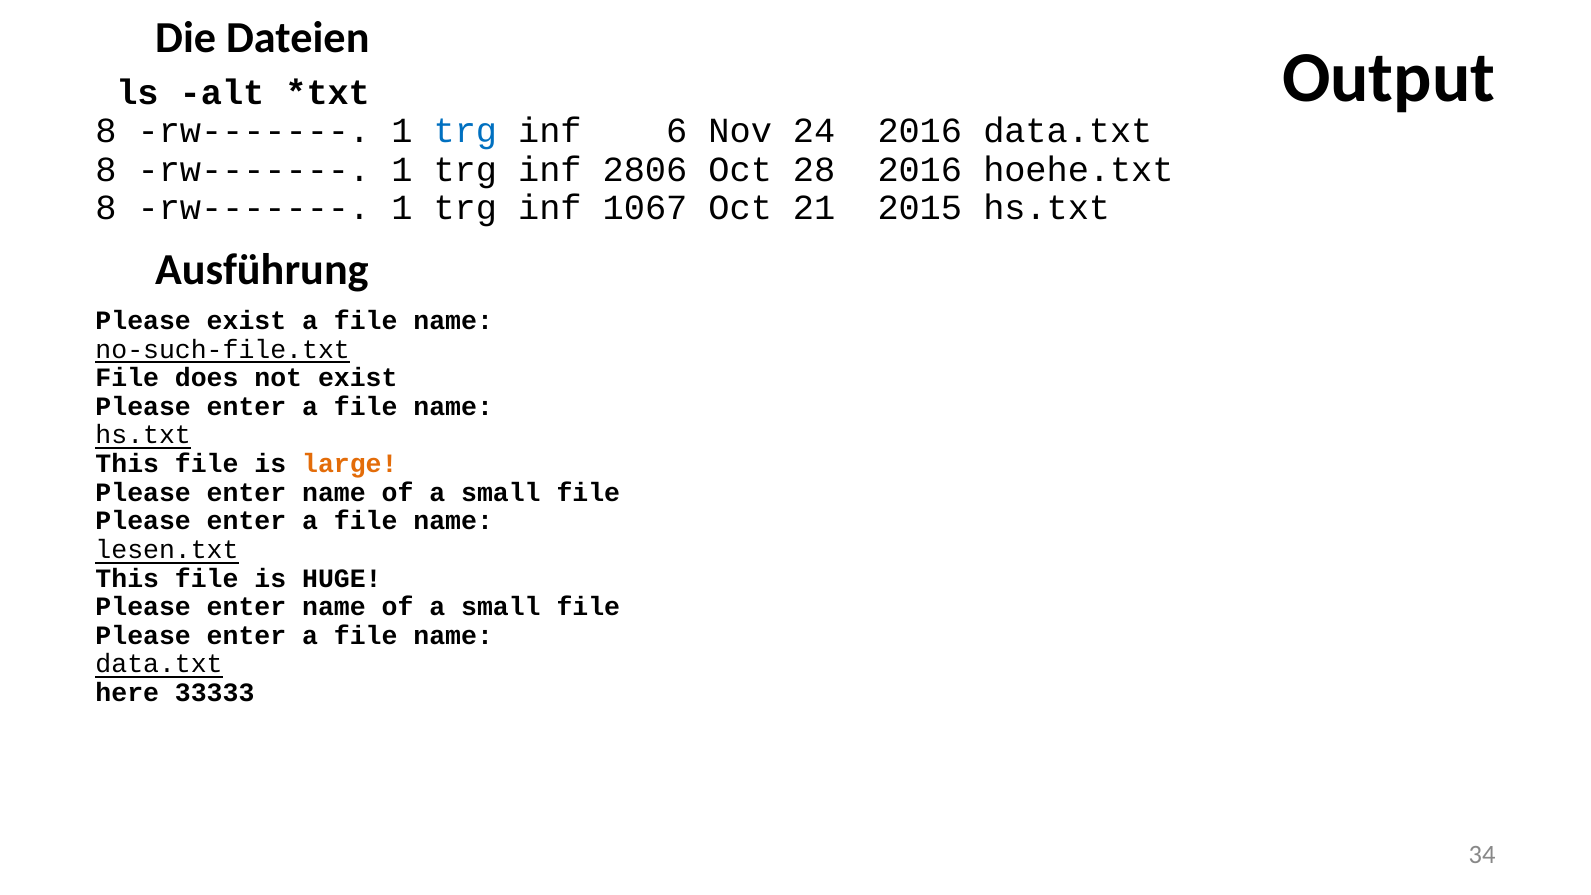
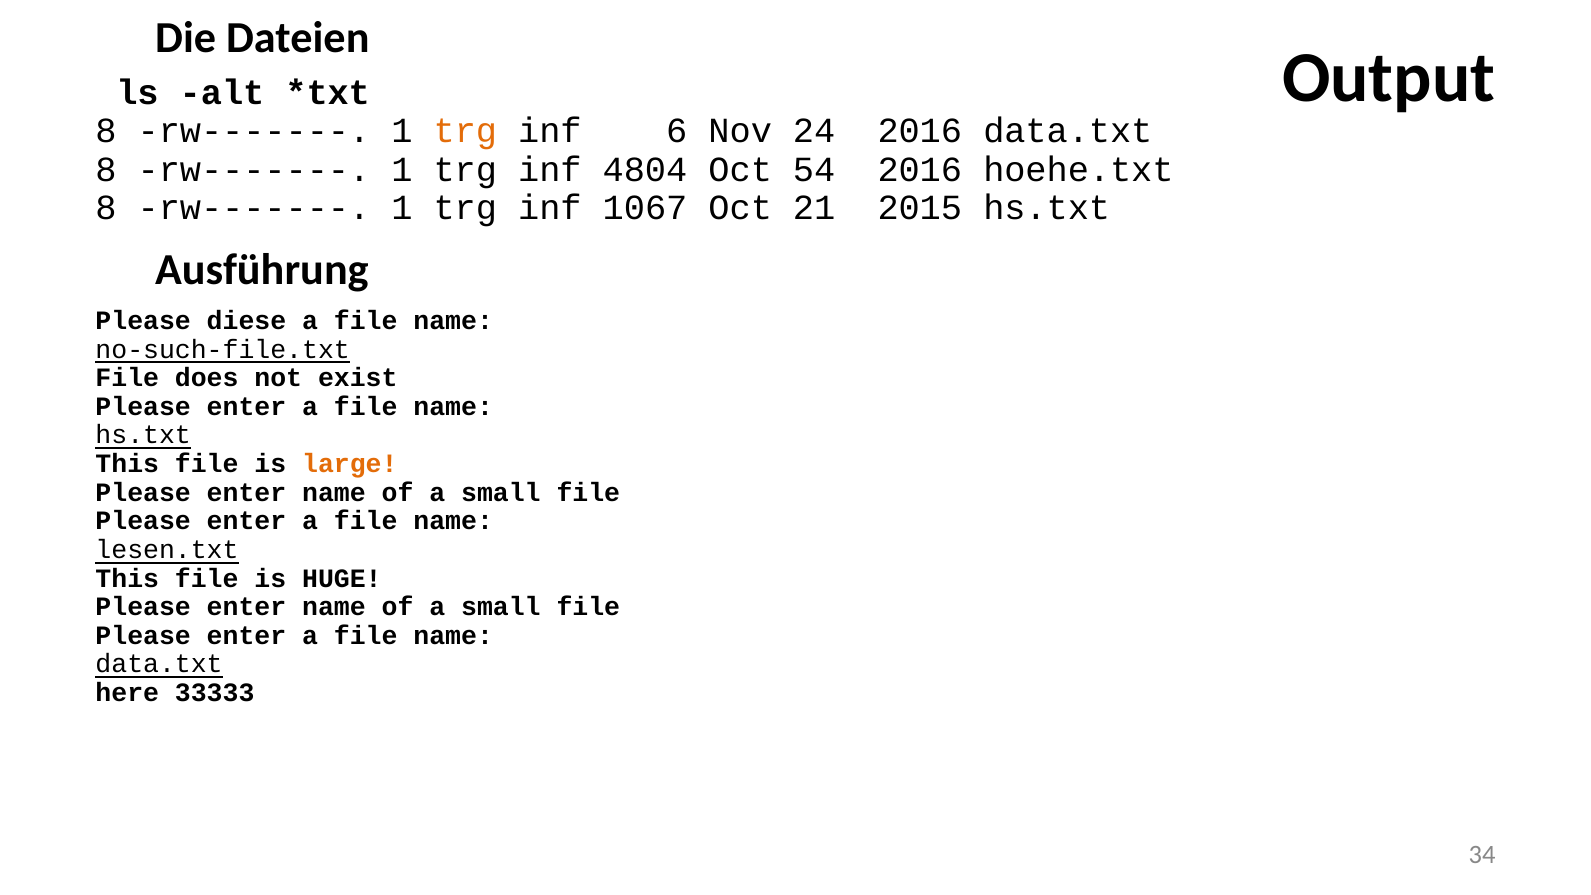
trg at (465, 131) colour: blue -> orange
2806: 2806 -> 4804
28: 28 -> 54
Please exist: exist -> diese
